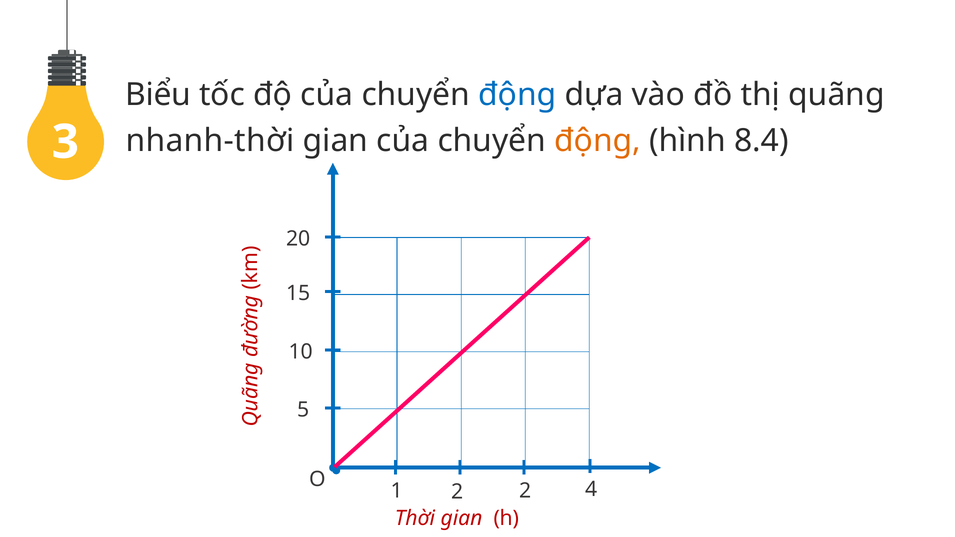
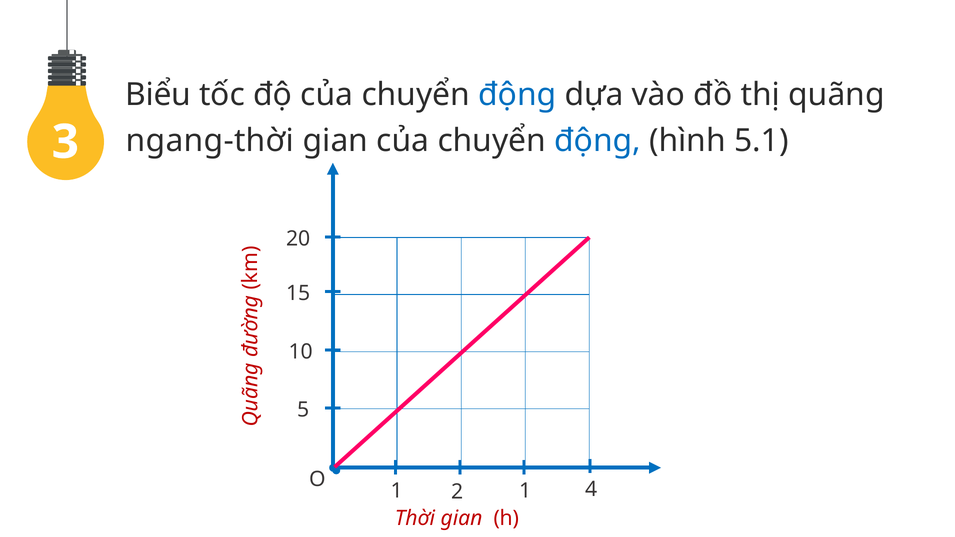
nhanh-thời: nhanh-thời -> ngang-thời
động at (597, 141) colour: orange -> blue
8.4: 8.4 -> 5.1
2 2: 2 -> 1
